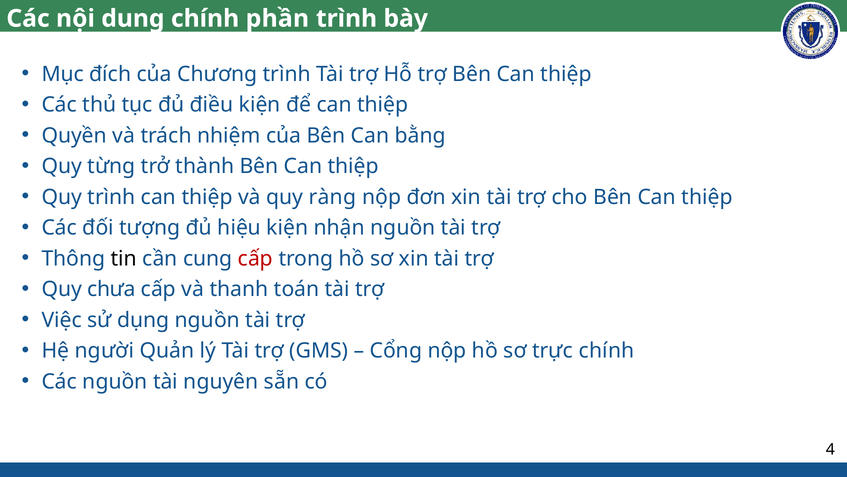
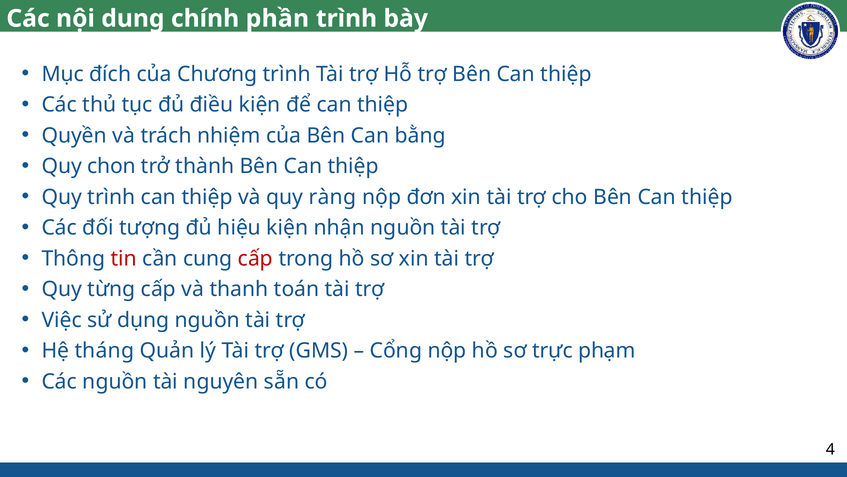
từng: từng -> chọn
tin colour: black -> red
chưa: chưa -> từng
người: người -> tháng
trực chính: chính -> phạm
